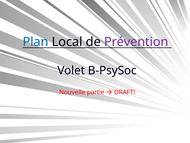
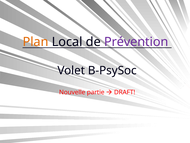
Plan colour: blue -> orange
